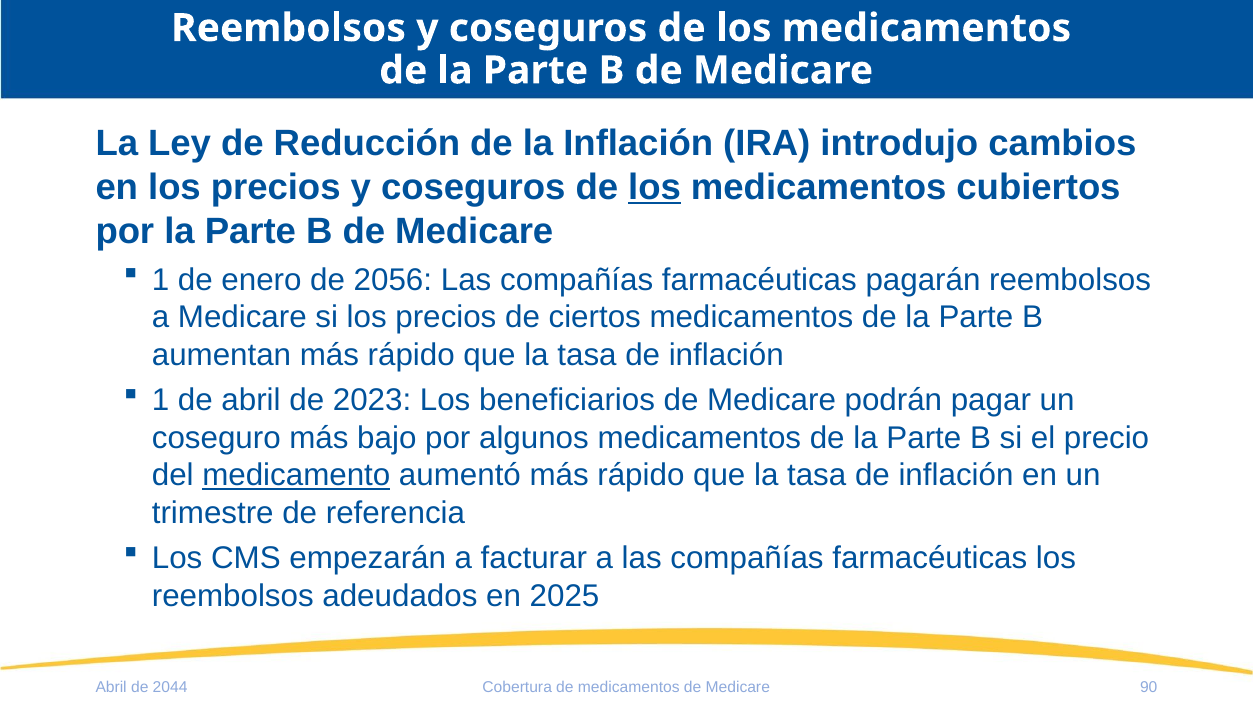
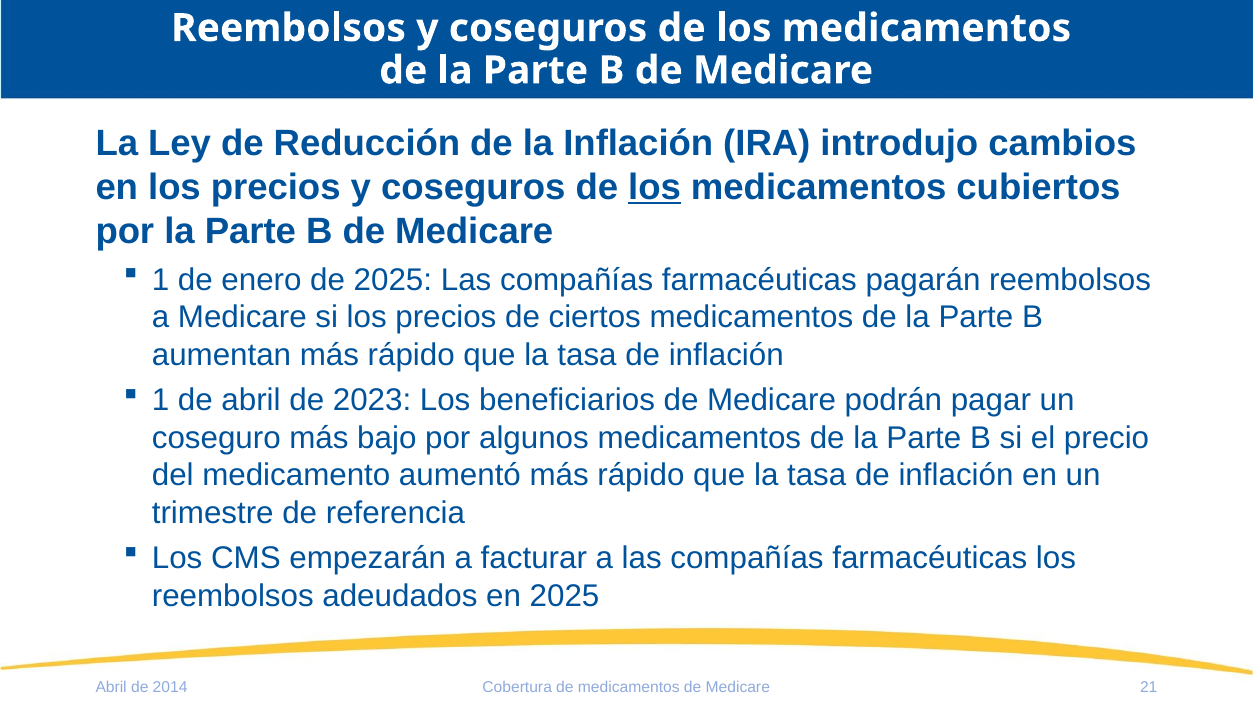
de 2056: 2056 -> 2025
medicamento underline: present -> none
2044: 2044 -> 2014
90: 90 -> 21
